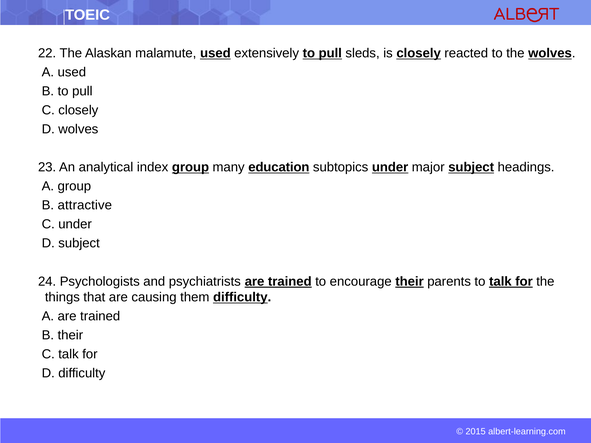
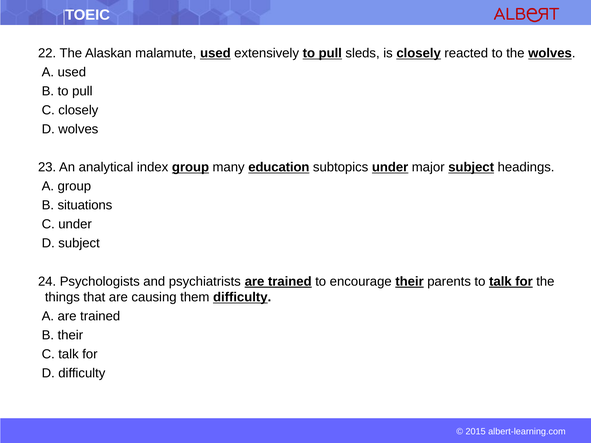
attractive: attractive -> situations
